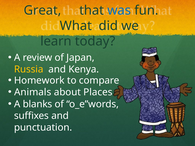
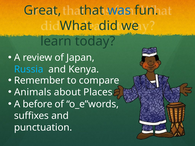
Russia colour: yellow -> light blue
Homework: Homework -> Remember
blanks: blanks -> before
